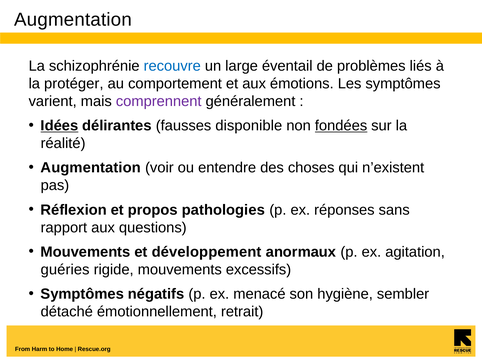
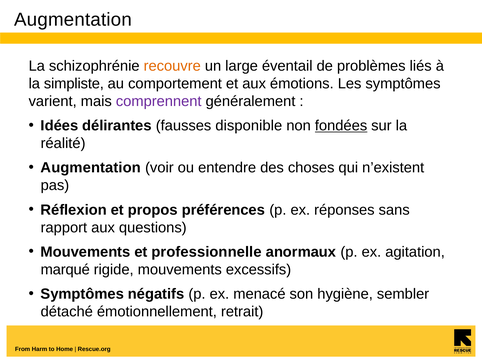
recouvre colour: blue -> orange
protéger: protéger -> simpliste
Idées underline: present -> none
pathologies: pathologies -> préférences
développement: développement -> professionnelle
guéries: guéries -> marqué
